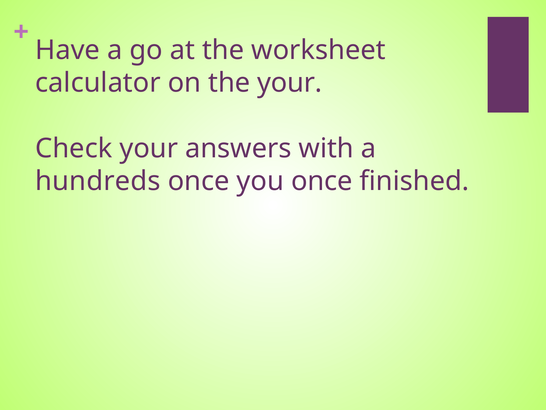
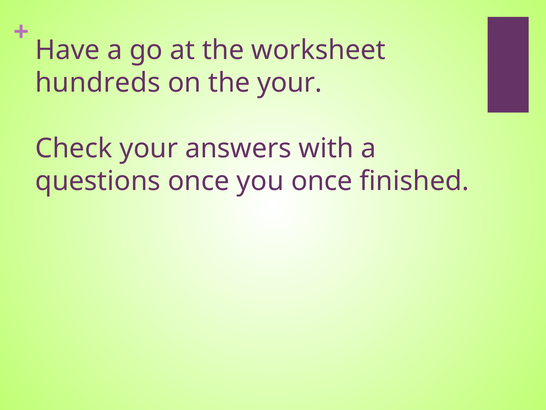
calculator: calculator -> hundreds
hundreds: hundreds -> questions
